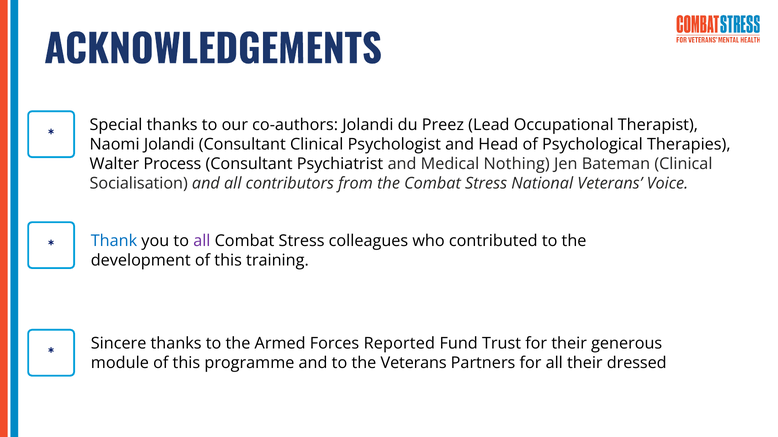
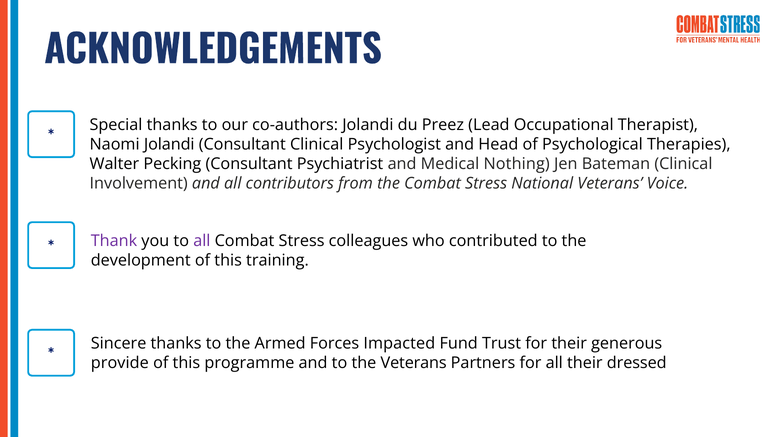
Process: Process -> Pecking
Socialisation: Socialisation -> Involvement
Thank colour: blue -> purple
Reported: Reported -> Impacted
module: module -> provide
